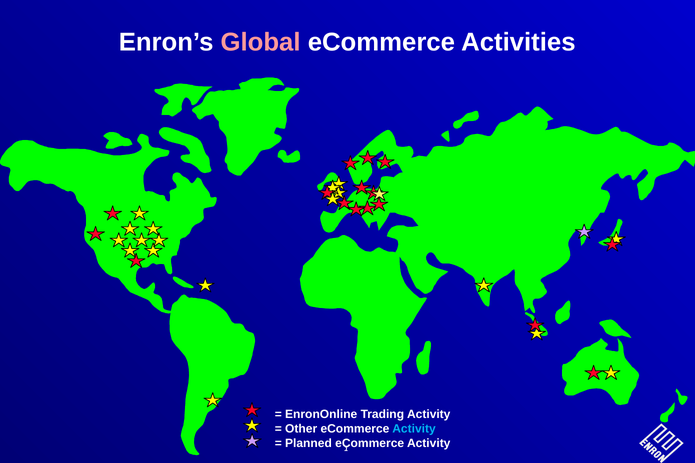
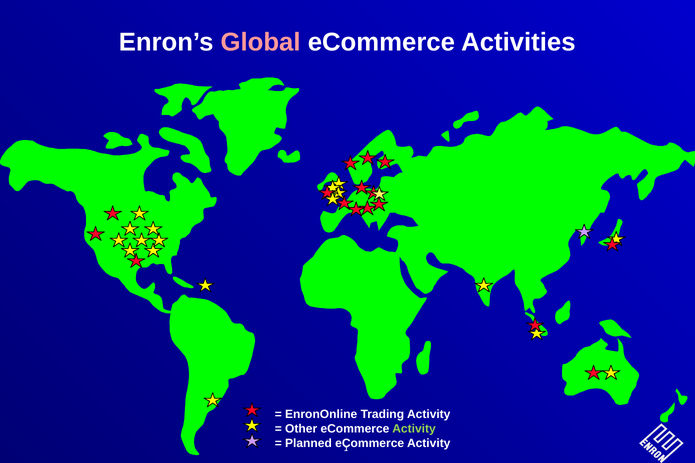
Activity at (414, 429) colour: light blue -> light green
